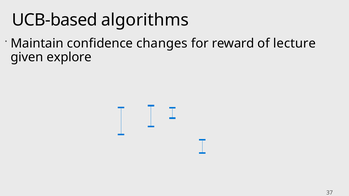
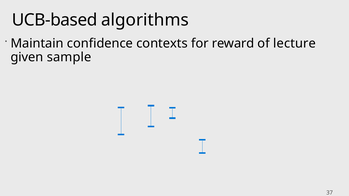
changes: changes -> contexts
explore: explore -> sample
